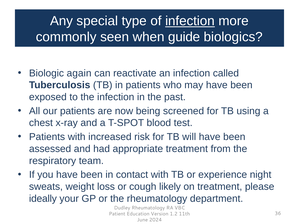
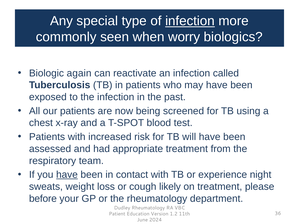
guide: guide -> worry
have at (67, 175) underline: none -> present
ideally: ideally -> before
